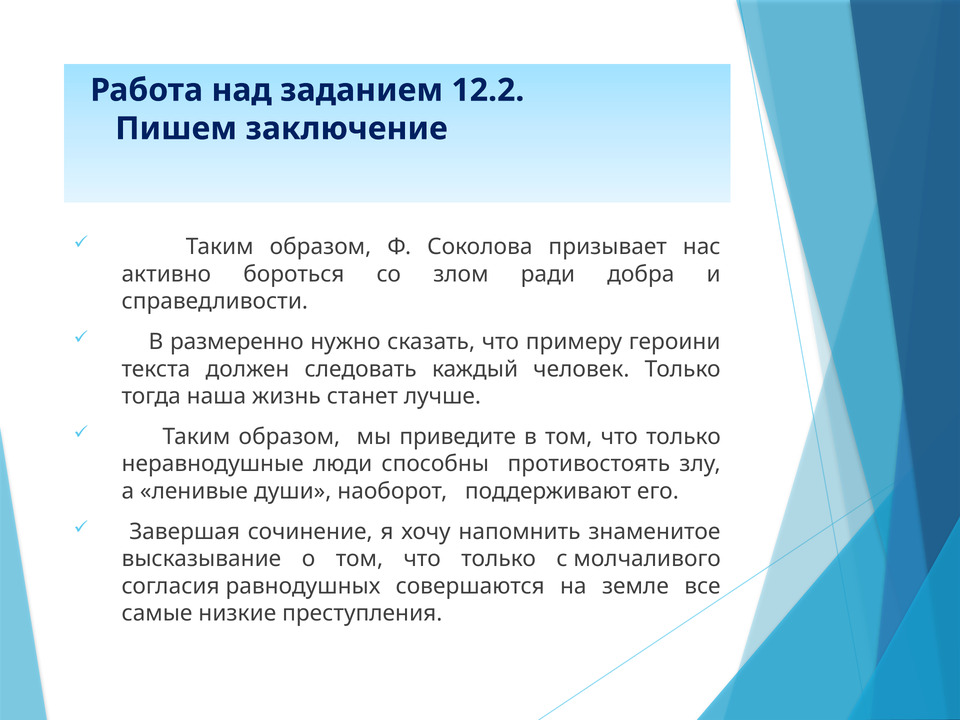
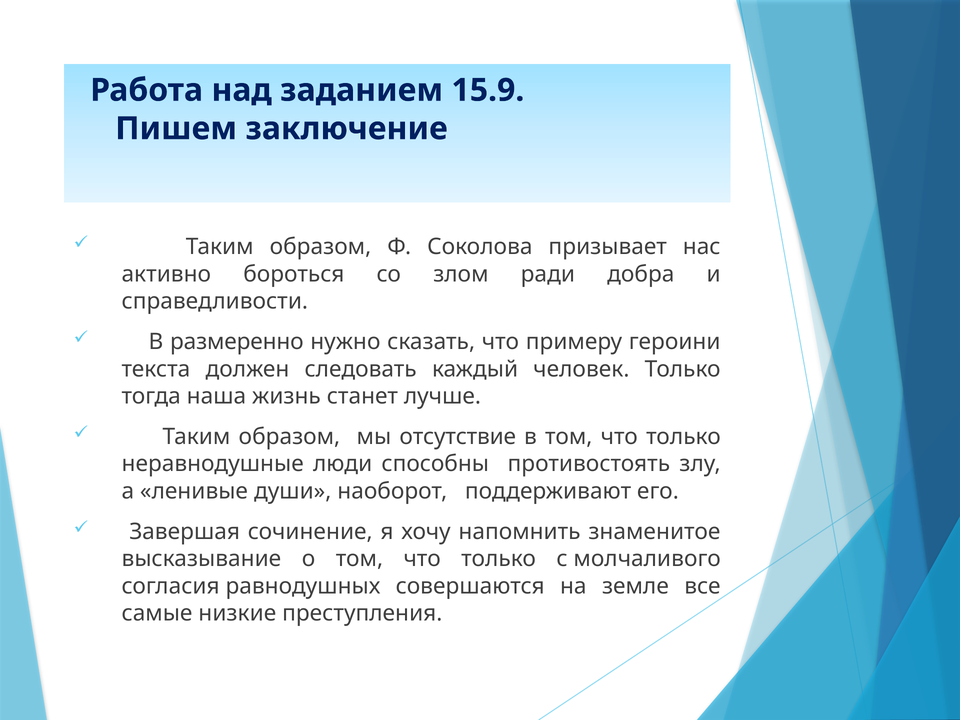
12.2: 12.2 -> 15.9
приведите: приведите -> отсутствие
